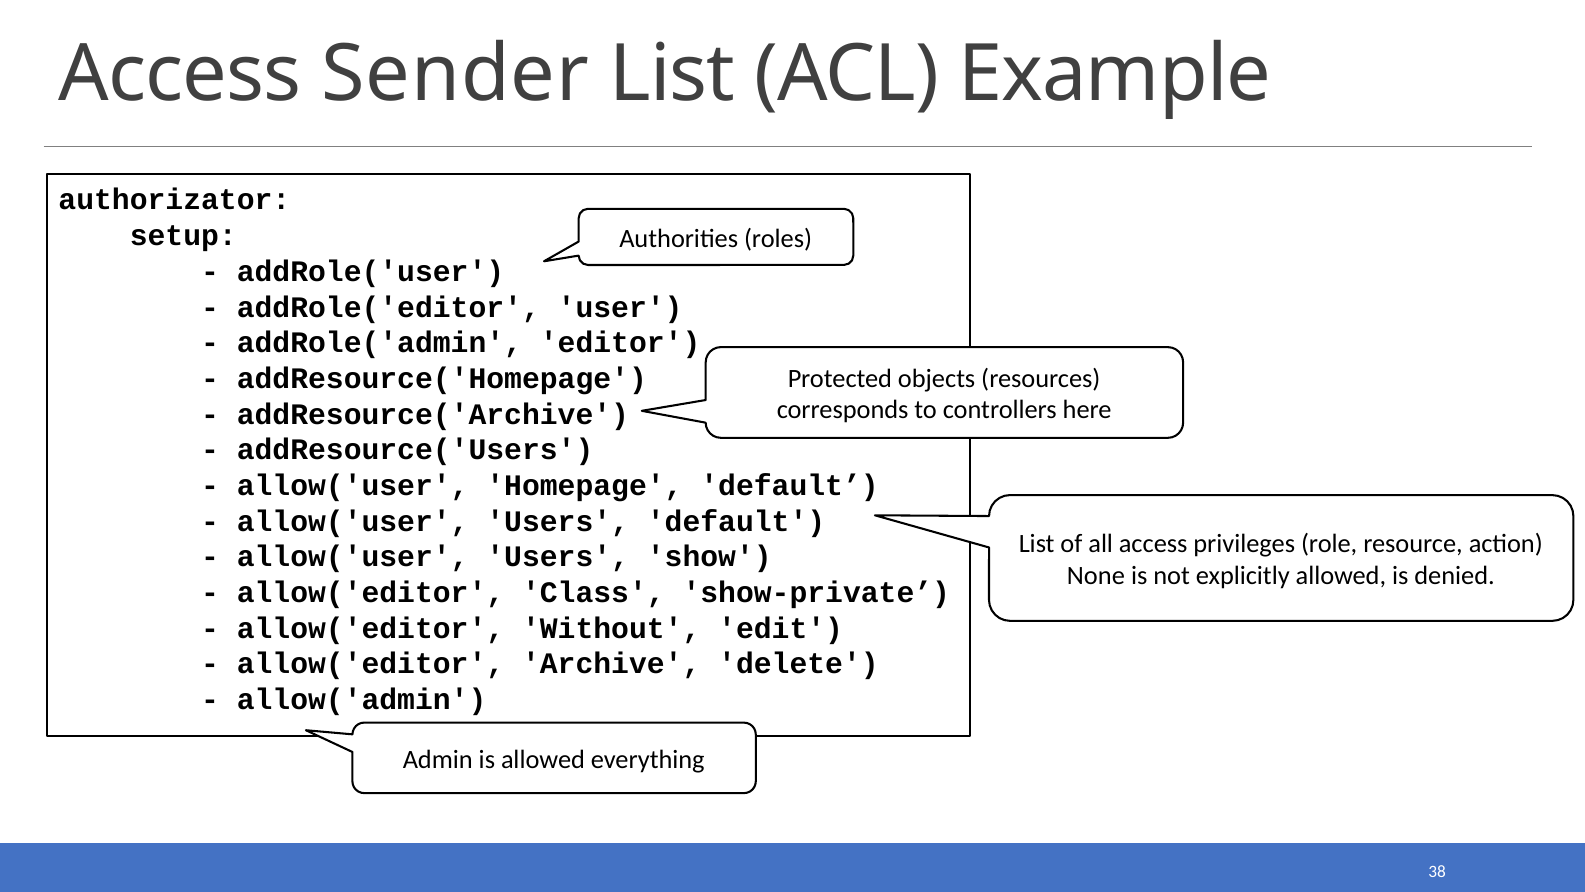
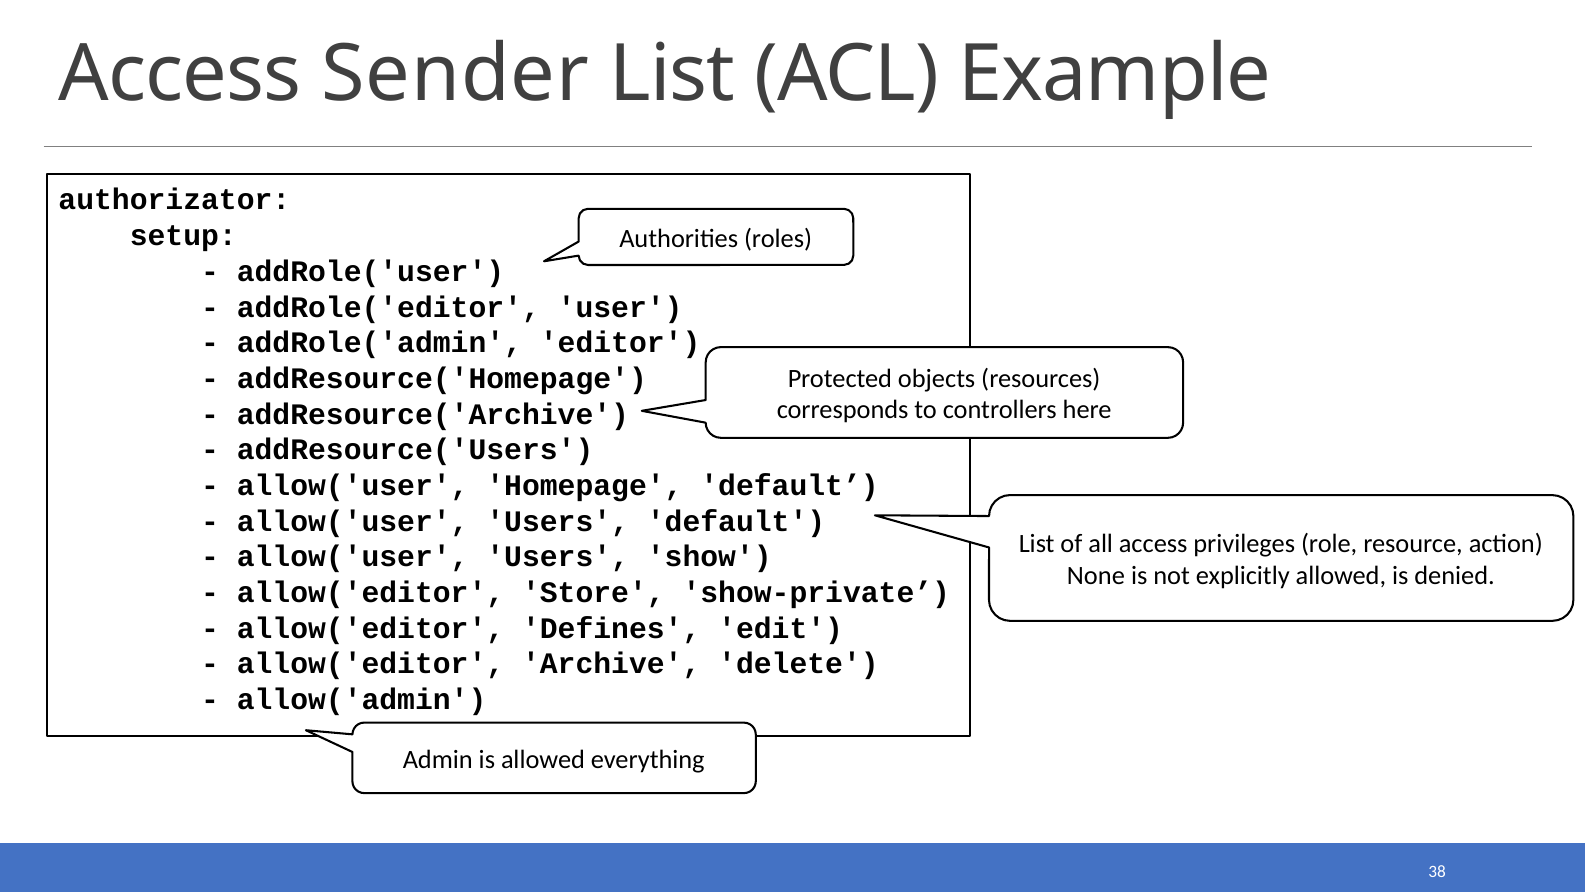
Class: Class -> Store
Without: Without -> Defines
